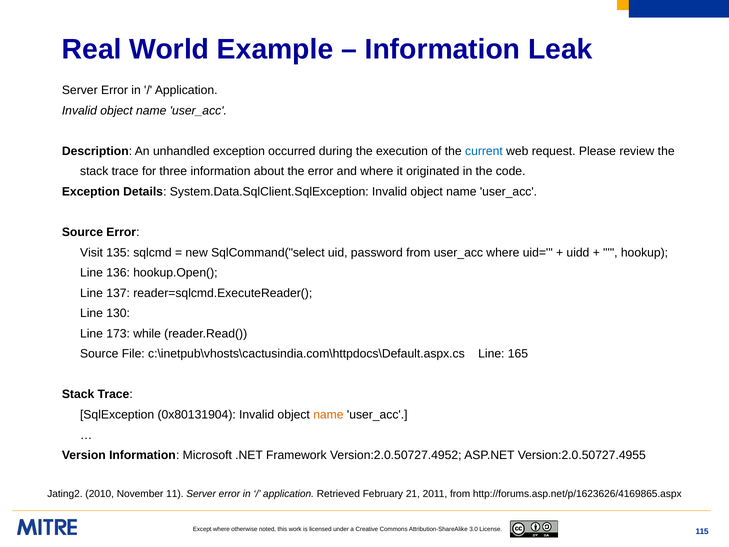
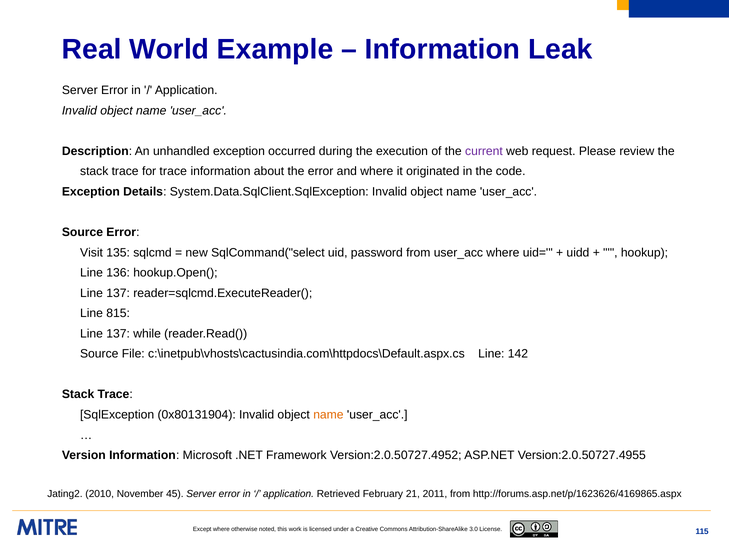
current colour: blue -> purple
for three: three -> trace
130: 130 -> 815
173 at (118, 334): 173 -> 137
165: 165 -> 142
11: 11 -> 45
